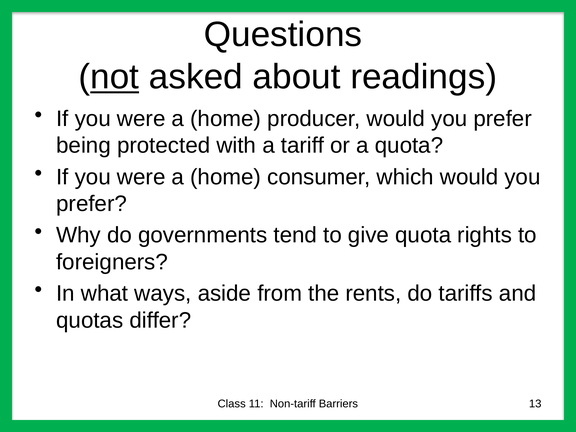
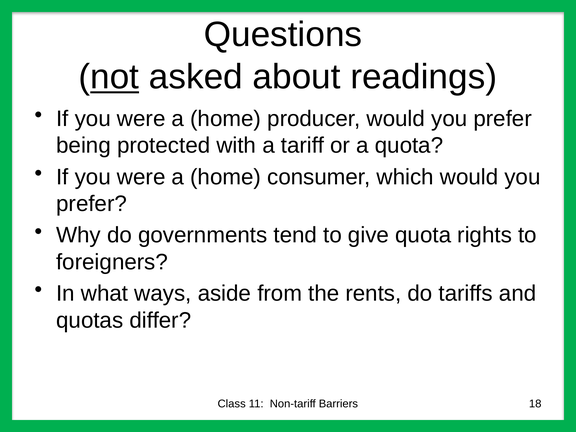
13: 13 -> 18
